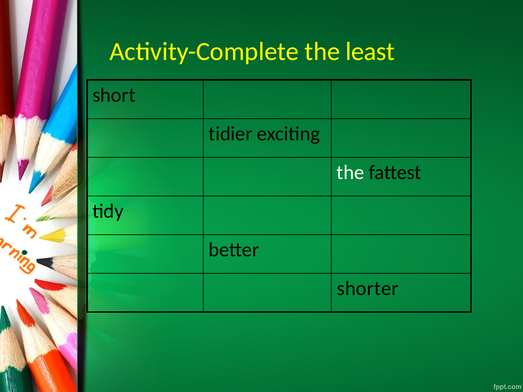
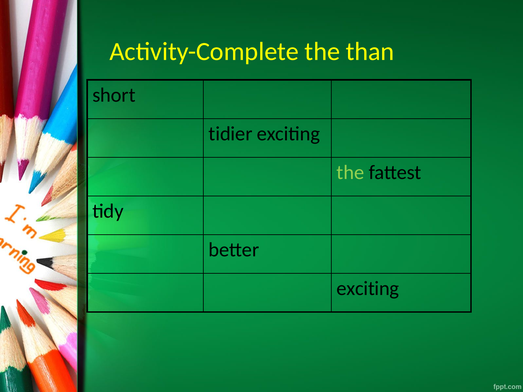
least: least -> than
the at (350, 173) colour: white -> light green
shorter at (368, 289): shorter -> exciting
